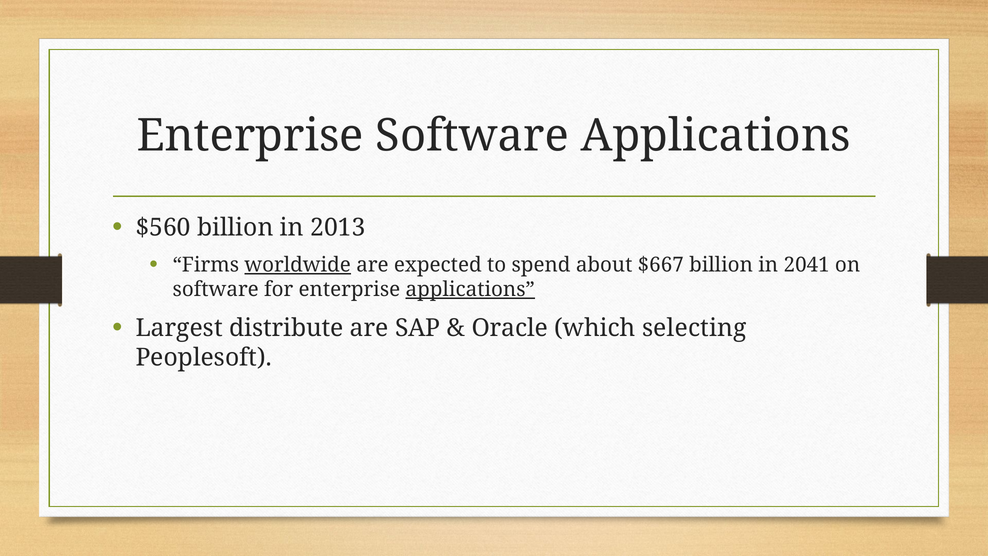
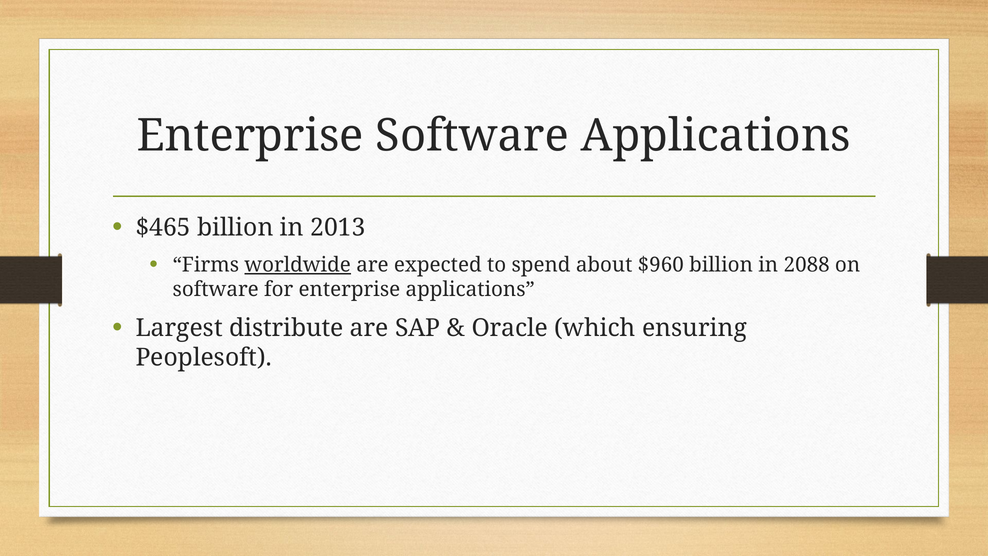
$560: $560 -> $465
$667: $667 -> $960
2041: 2041 -> 2088
applications at (470, 289) underline: present -> none
selecting: selecting -> ensuring
